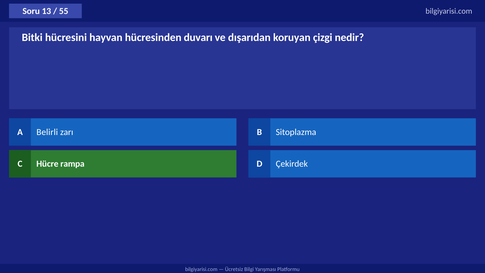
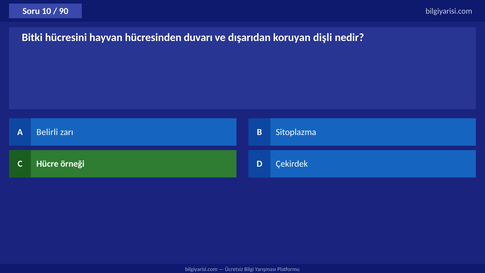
13: 13 -> 10
55: 55 -> 90
çizgi: çizgi -> dişli
rampa: rampa -> örneği
